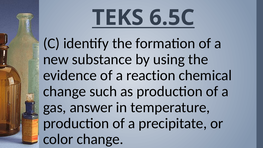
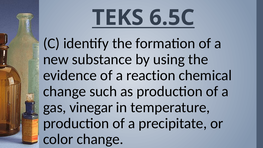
answer: answer -> vinegar
